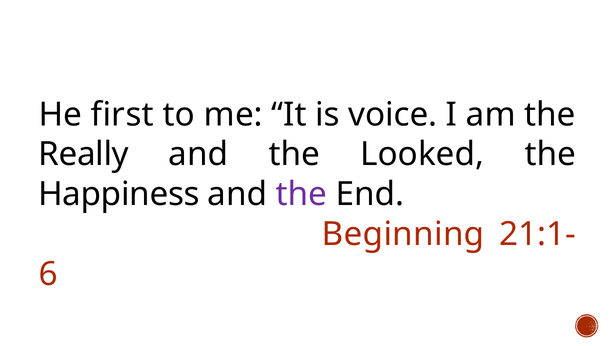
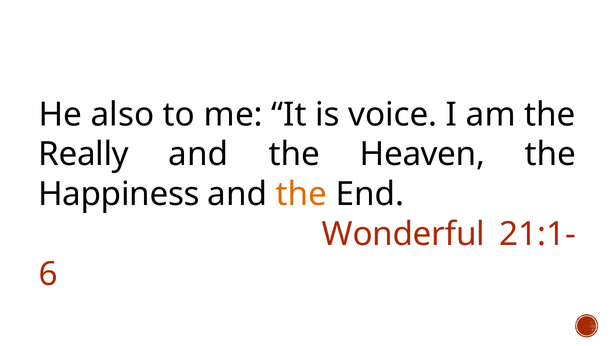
first: first -> also
Looked: Looked -> Heaven
the at (301, 194) colour: purple -> orange
Beginning: Beginning -> Wonderful
